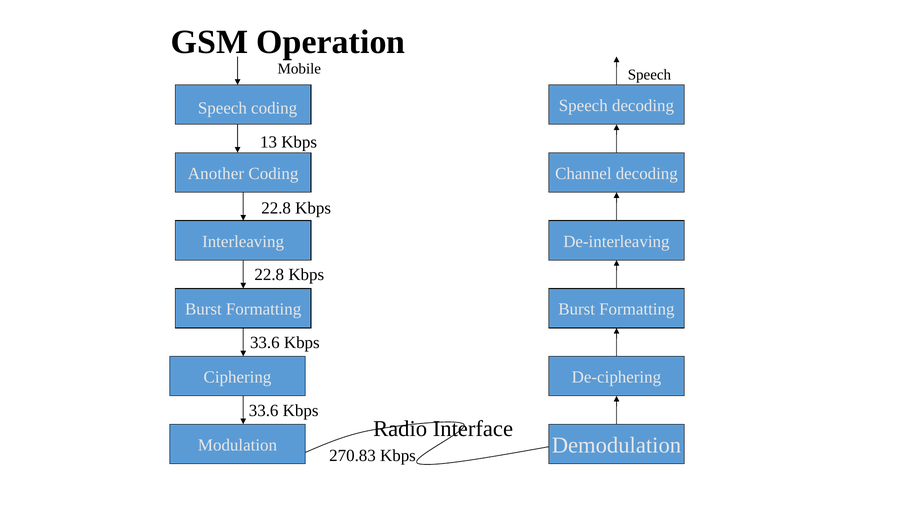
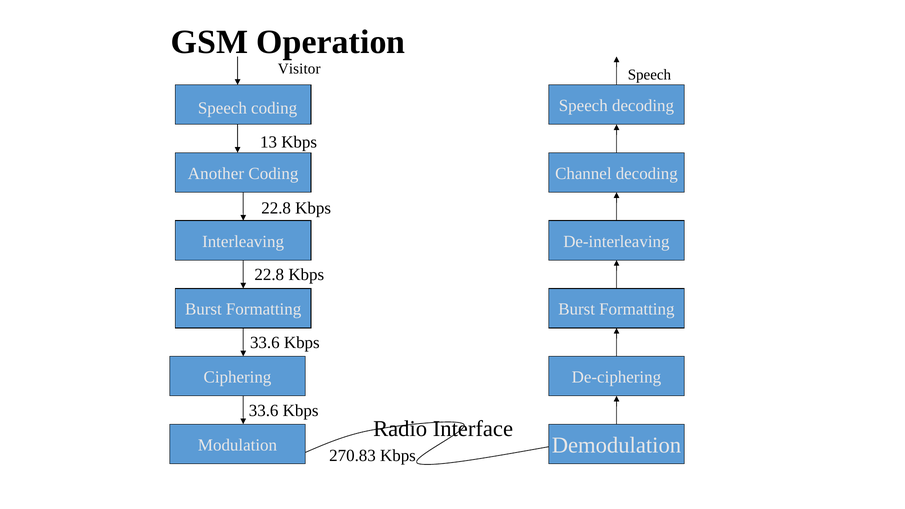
Mobile: Mobile -> Visitor
